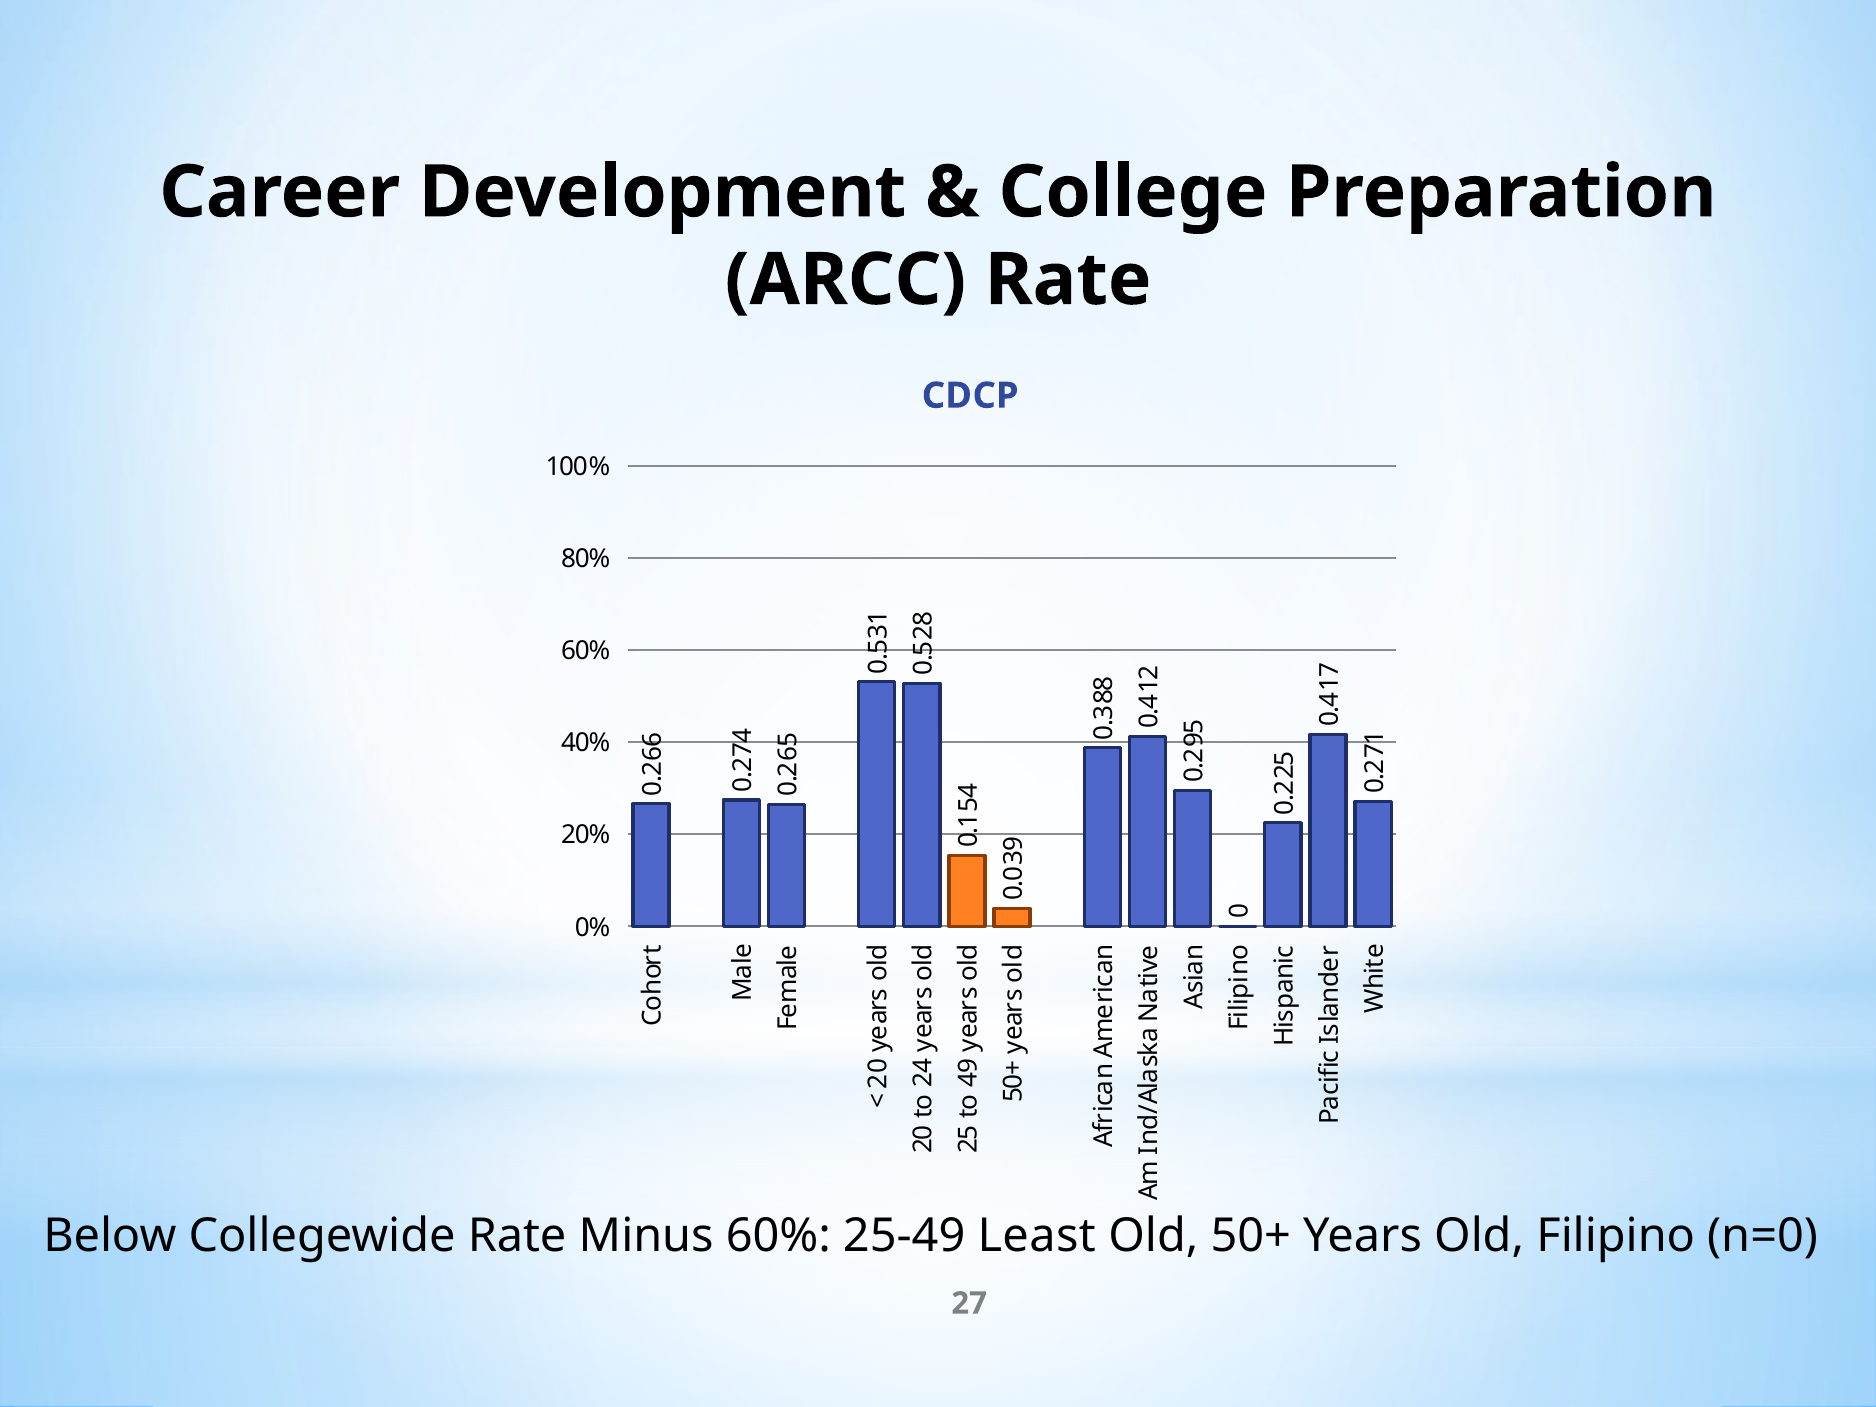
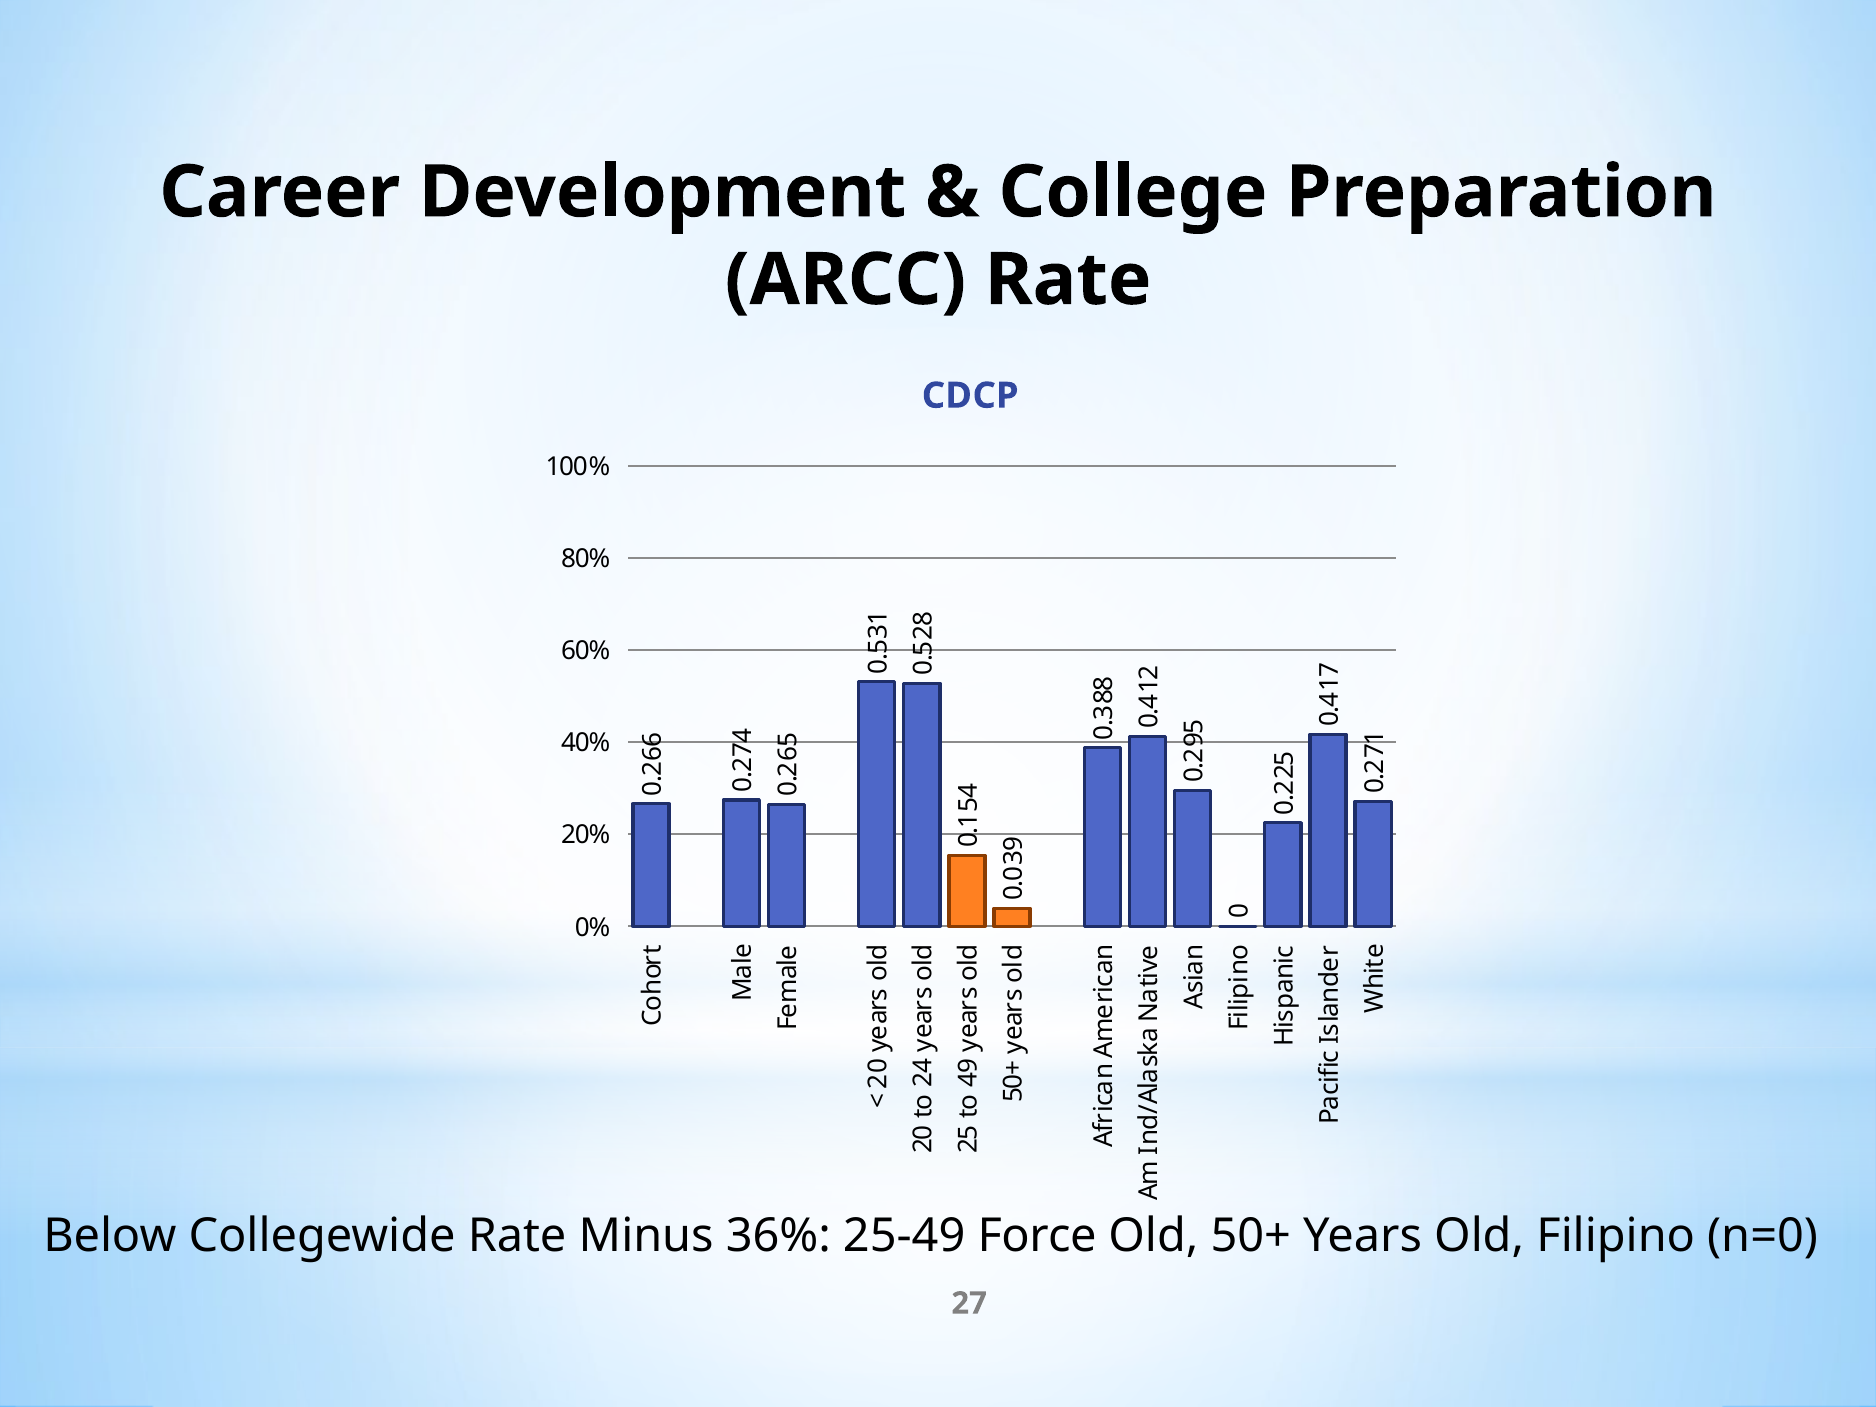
Minus 60%: 60% -> 36%
Least: Least -> Force
